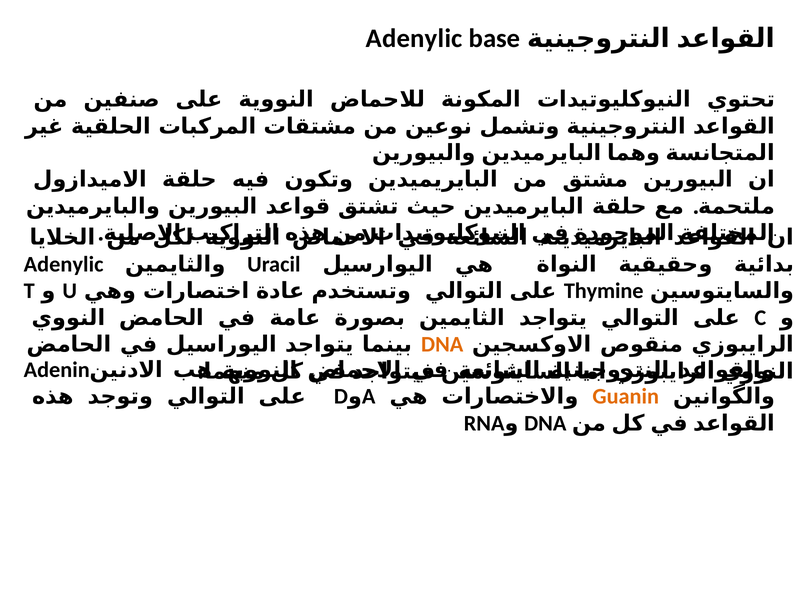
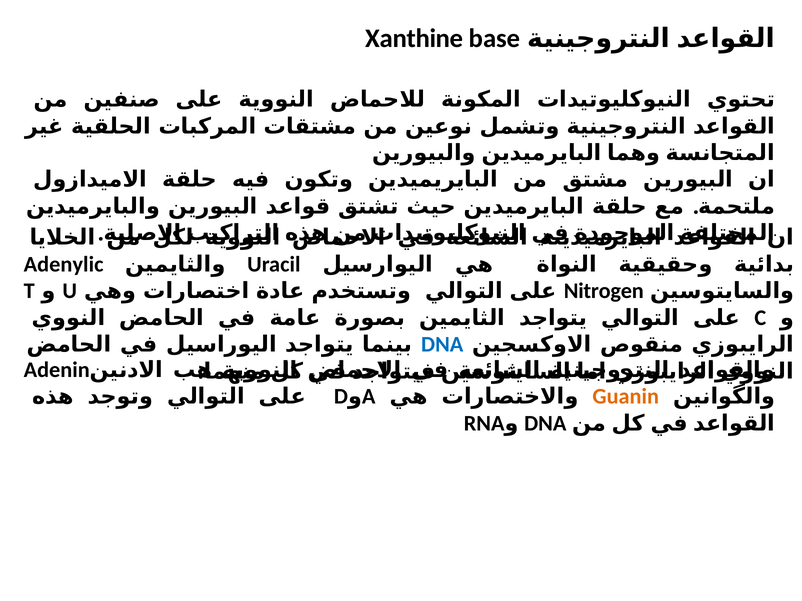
Adenylic at (414, 38): Adenylic -> Xanthine
Thymine: Thymine -> Nitrogen
DNA at (442, 345) colour: orange -> blue
